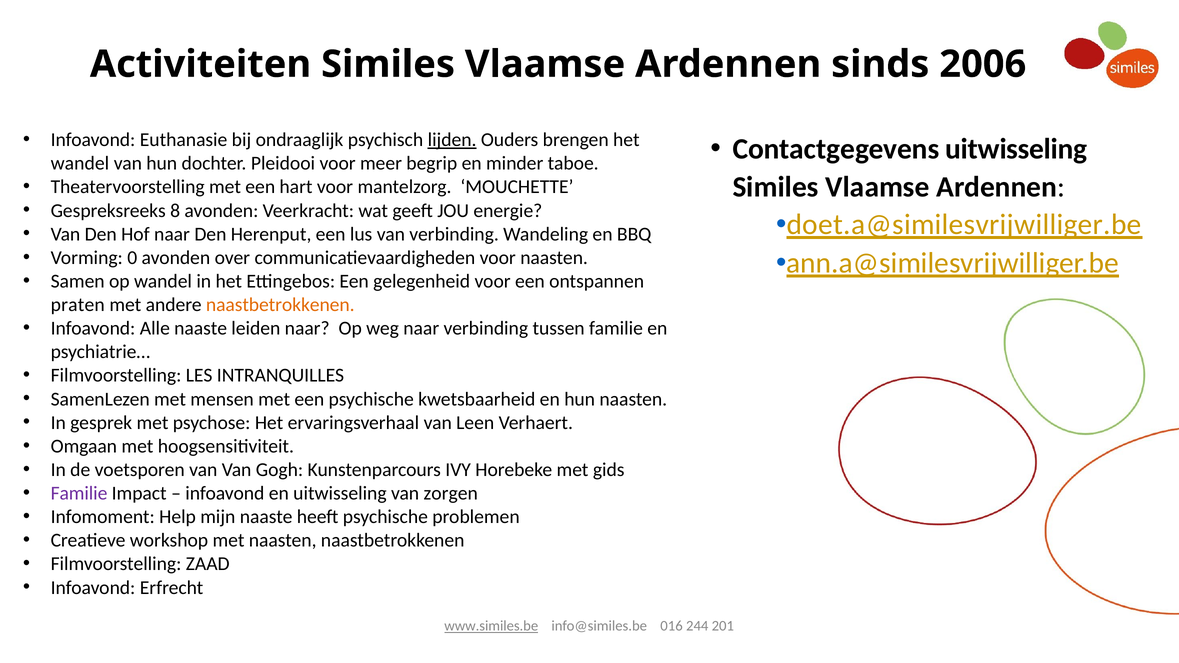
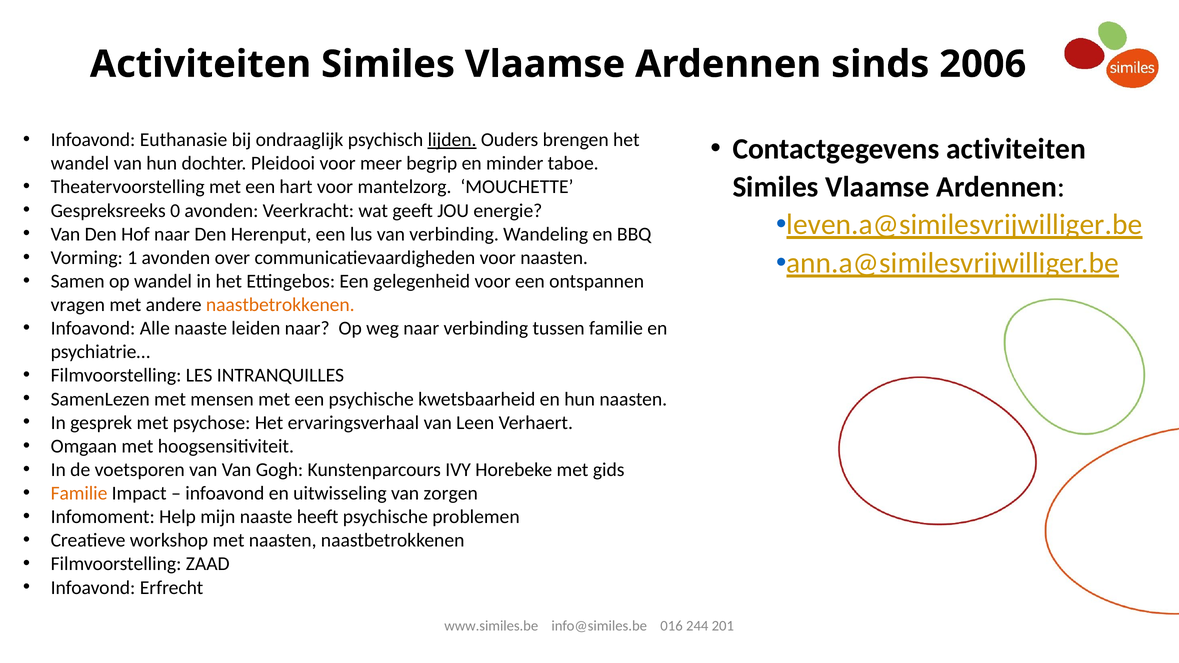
Contactgegevens uitwisseling: uitwisseling -> activiteiten
8: 8 -> 0
doet.a@similesvrijwilliger.be: doet.a@similesvrijwilliger.be -> leven.a@similesvrijwilliger.be
0: 0 -> 1
praten: praten -> vragen
Familie at (79, 493) colour: purple -> orange
www.similes.be underline: present -> none
